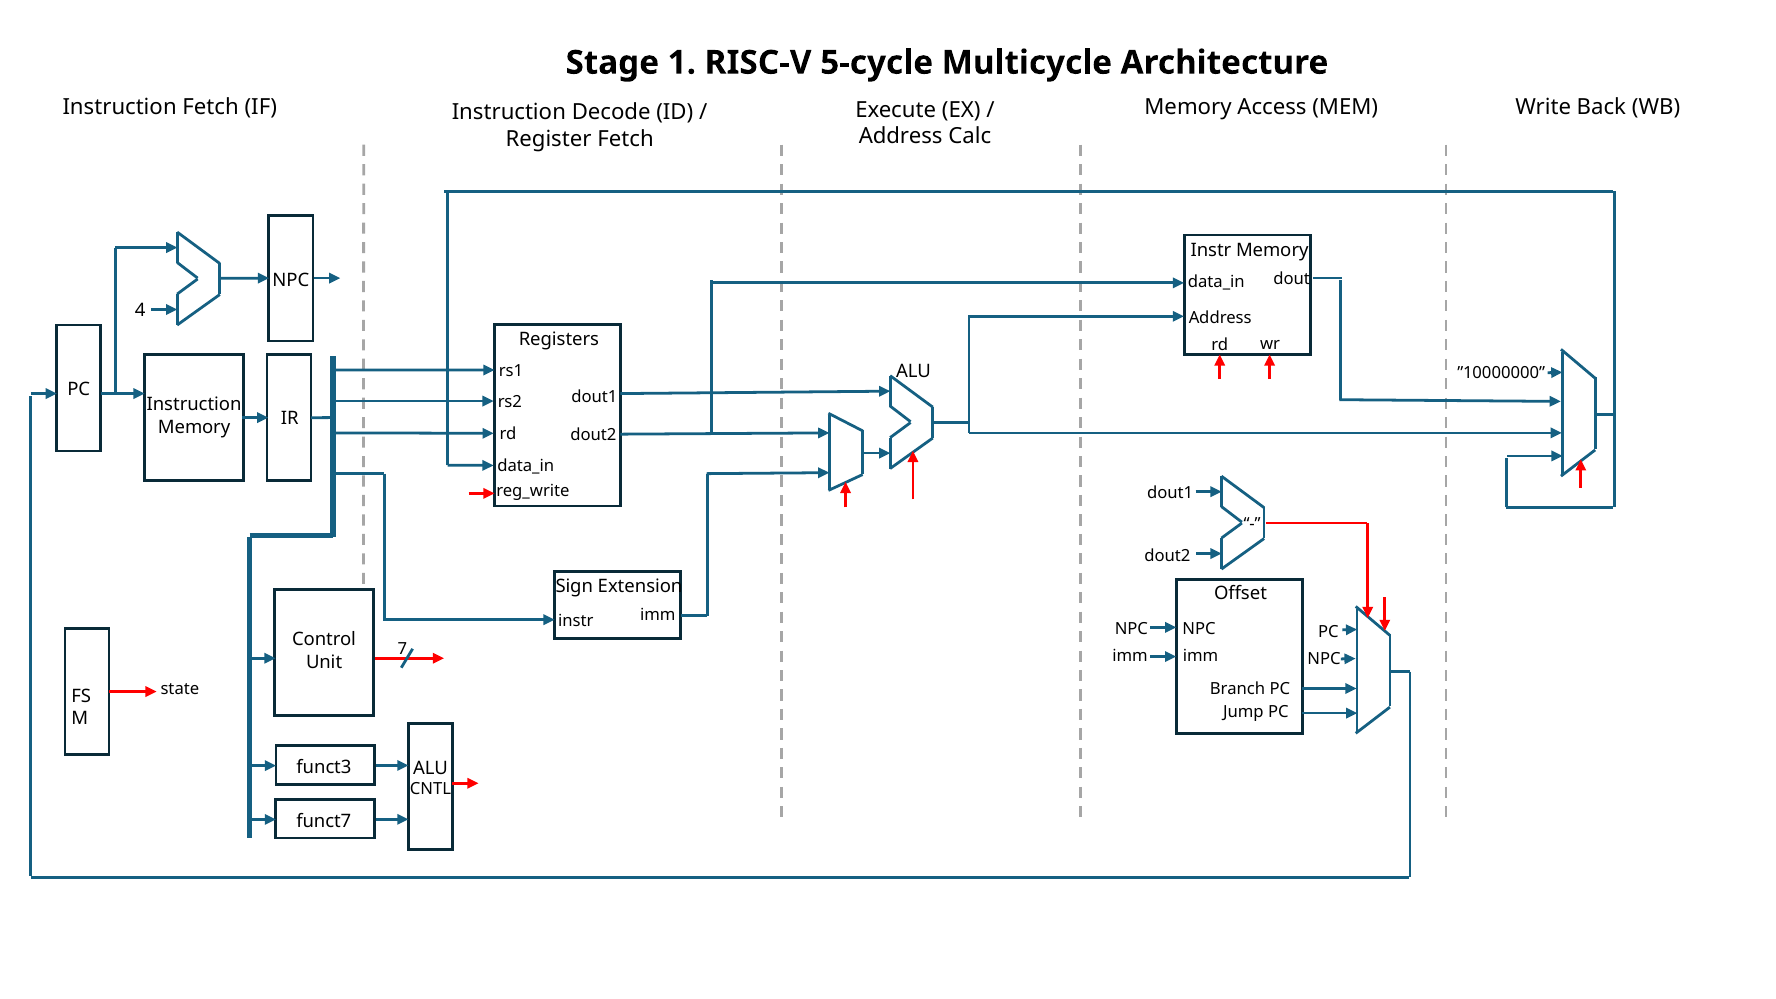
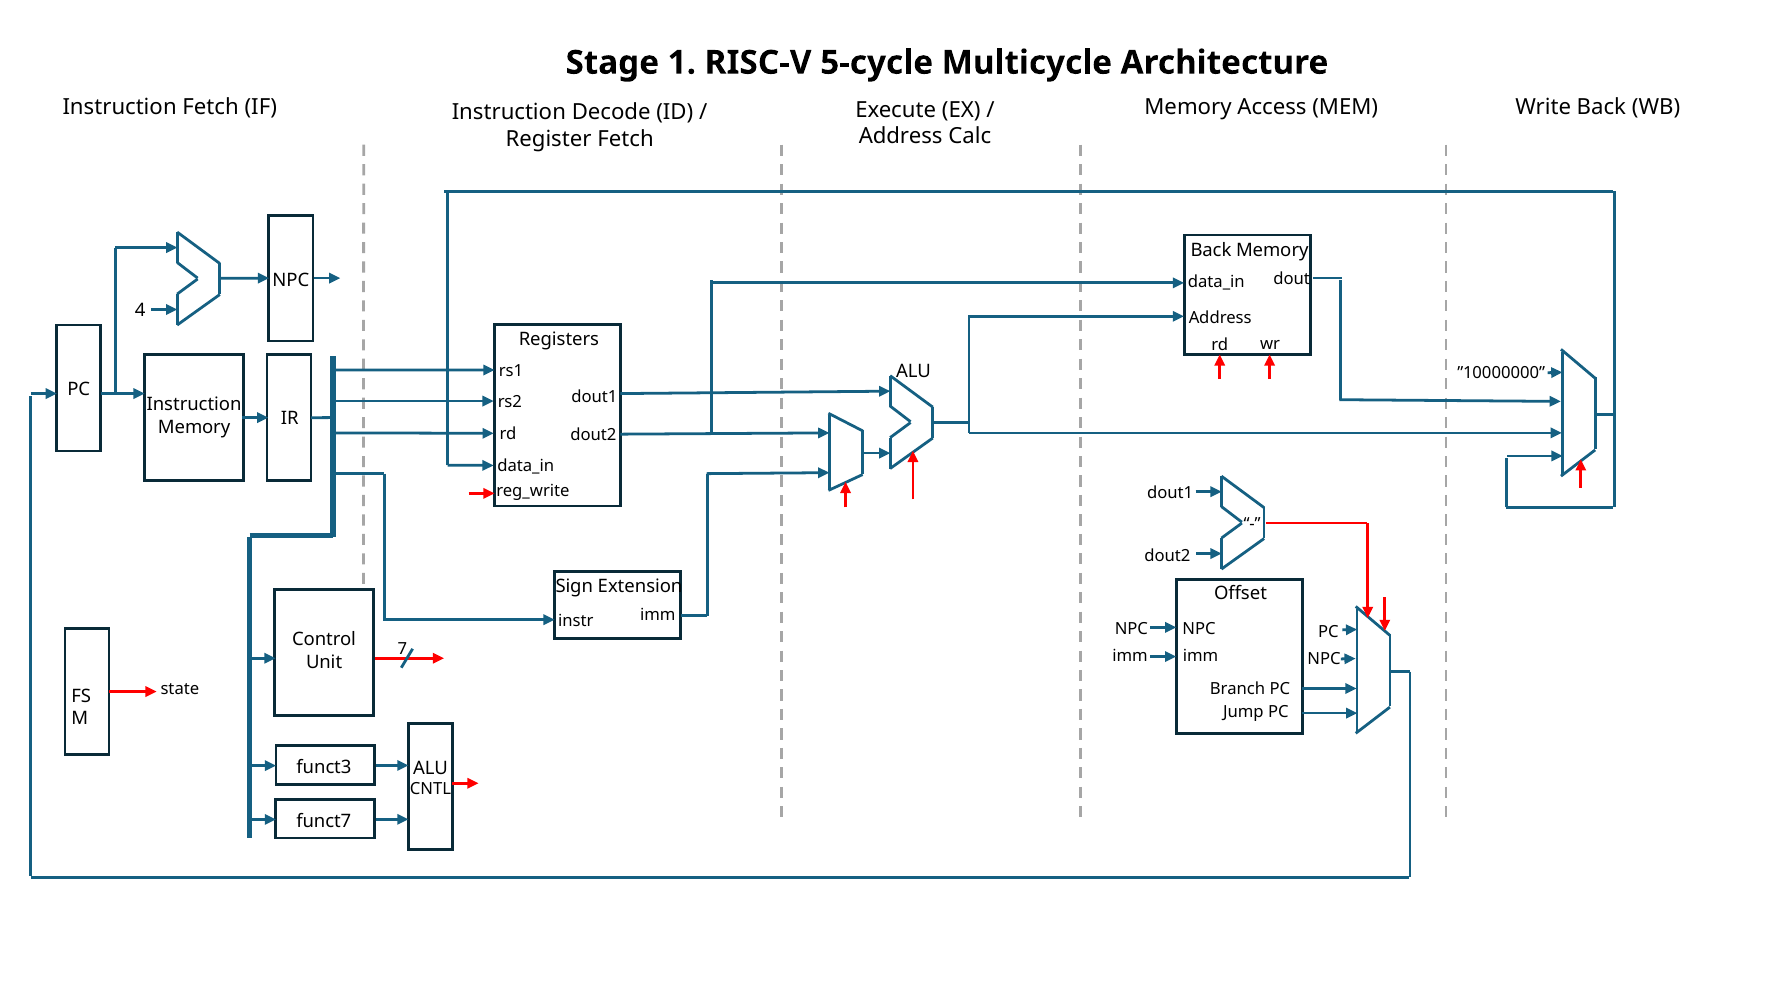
Instr at (1211, 251): Instr -> Back
